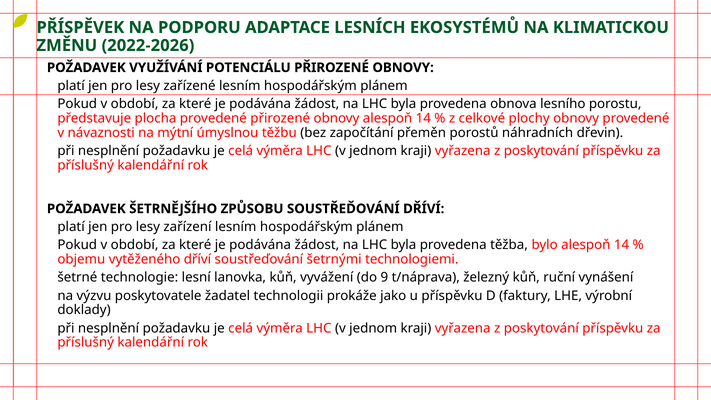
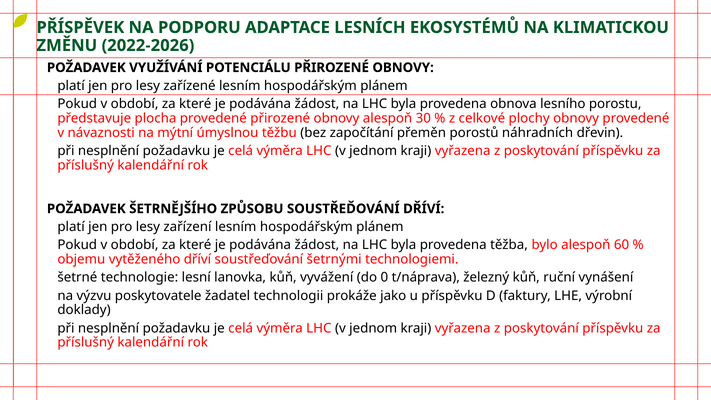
obnovy alespoň 14: 14 -> 30
bylo alespoň 14: 14 -> 60
9: 9 -> 0
